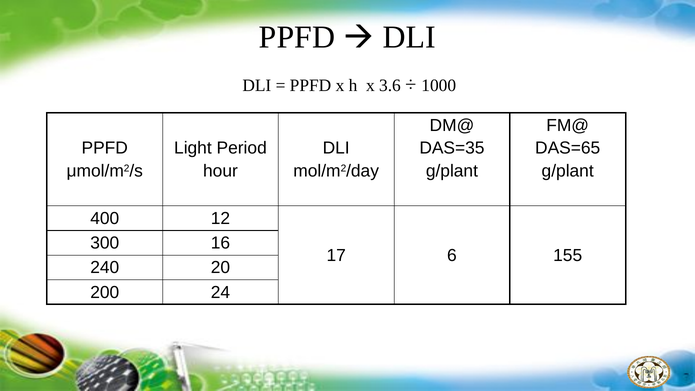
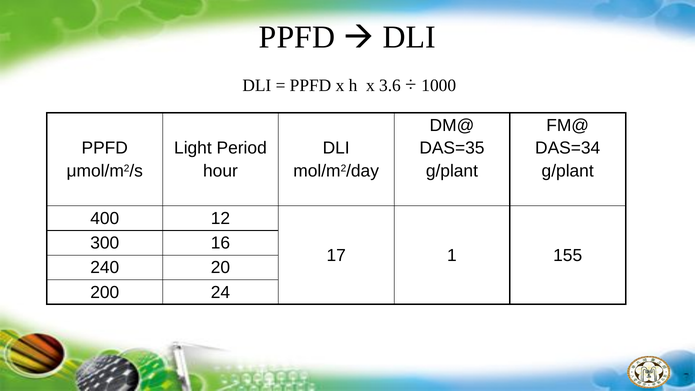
DAS=65: DAS=65 -> DAS=34
6: 6 -> 1
